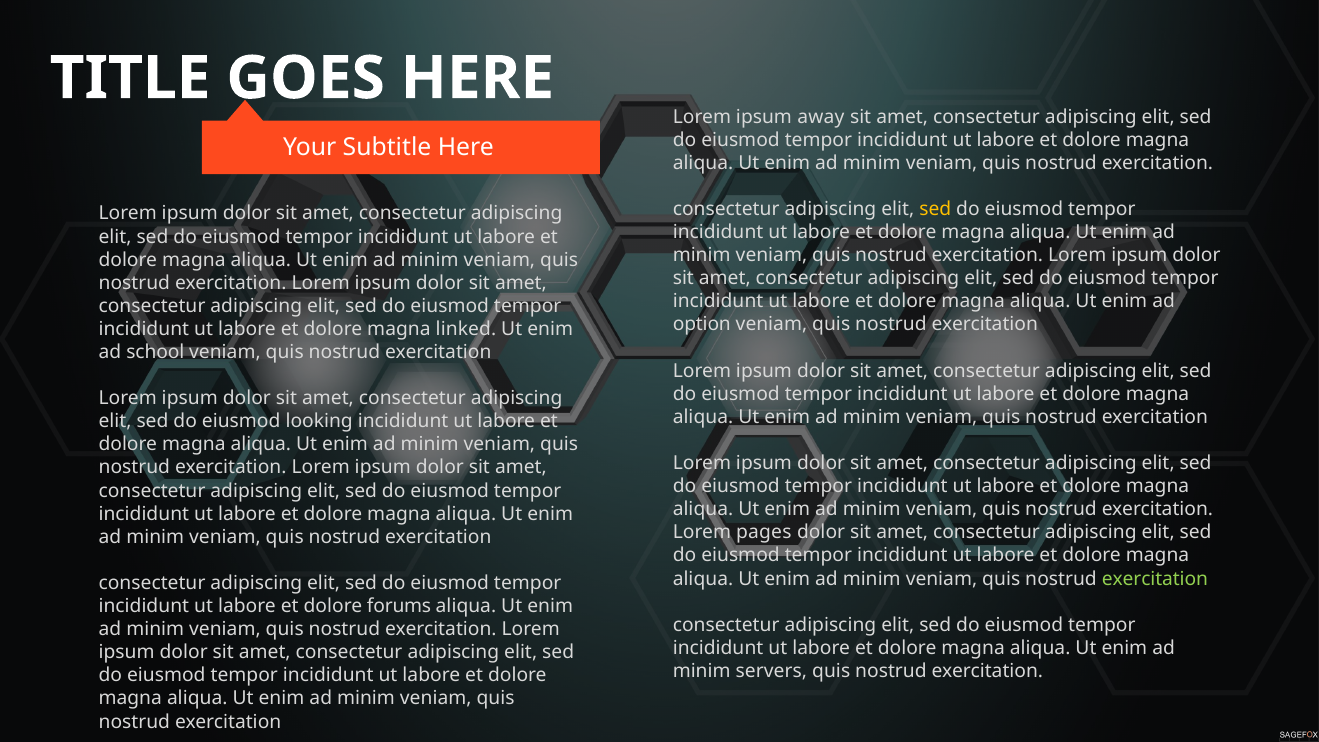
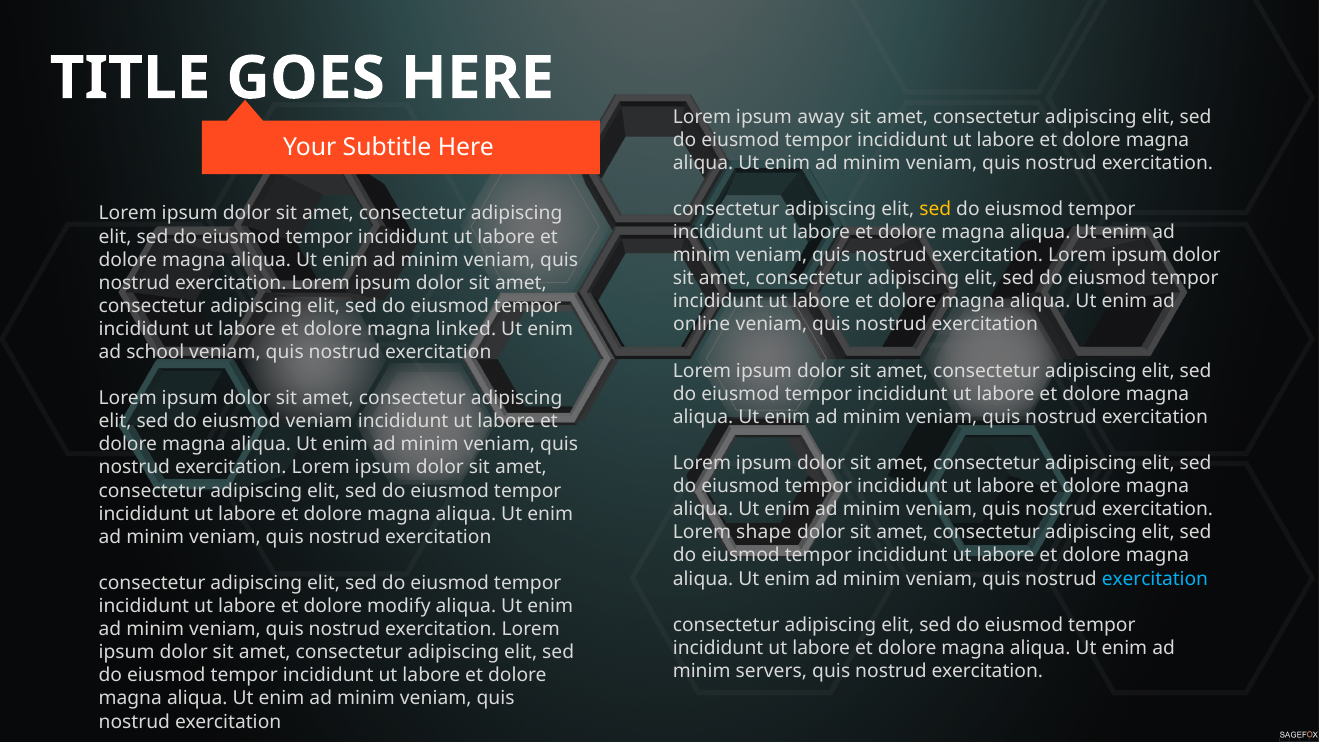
option: option -> online
eiusmod looking: looking -> veniam
pages: pages -> shape
exercitation at (1155, 579) colour: light green -> light blue
forums: forums -> modify
